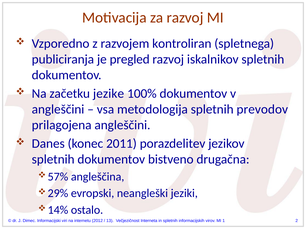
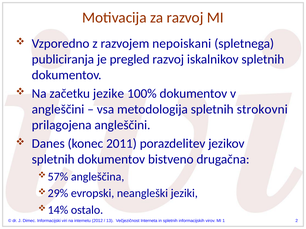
kontroliran: kontroliran -> nepoiskani
prevodov: prevodov -> strokovni
